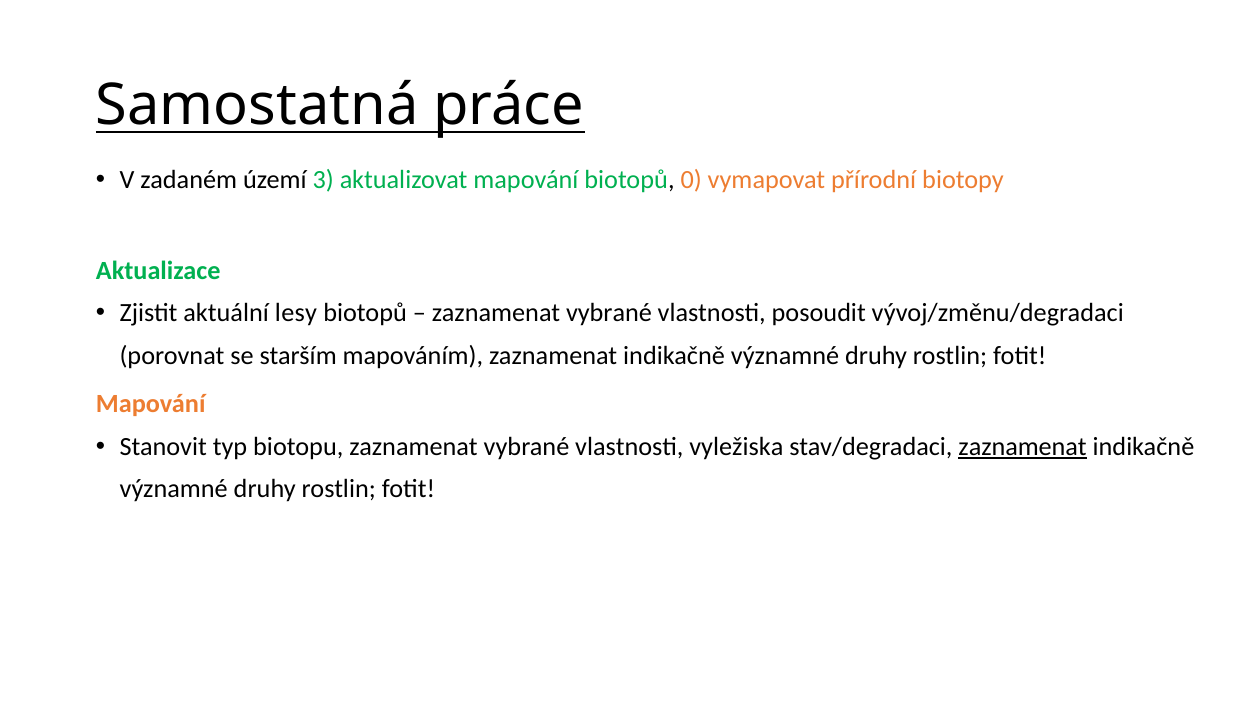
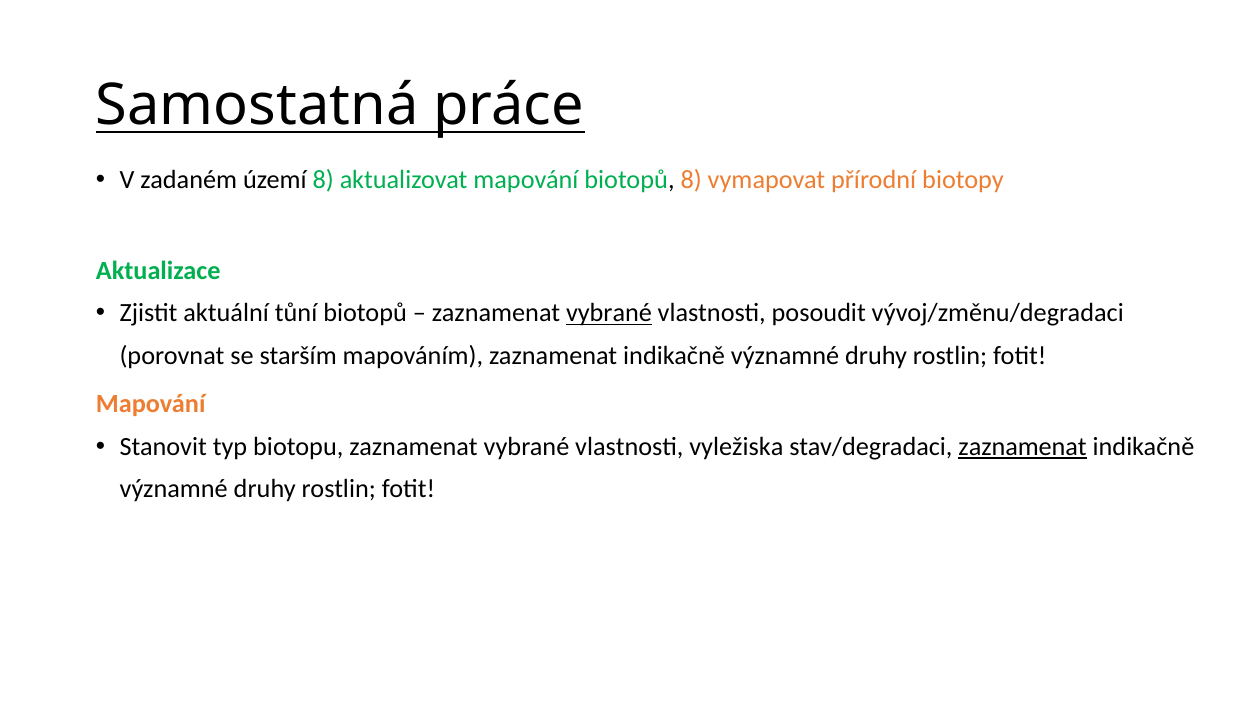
území 3: 3 -> 8
biotopů 0: 0 -> 8
lesy: lesy -> tůní
vybrané at (609, 313) underline: none -> present
